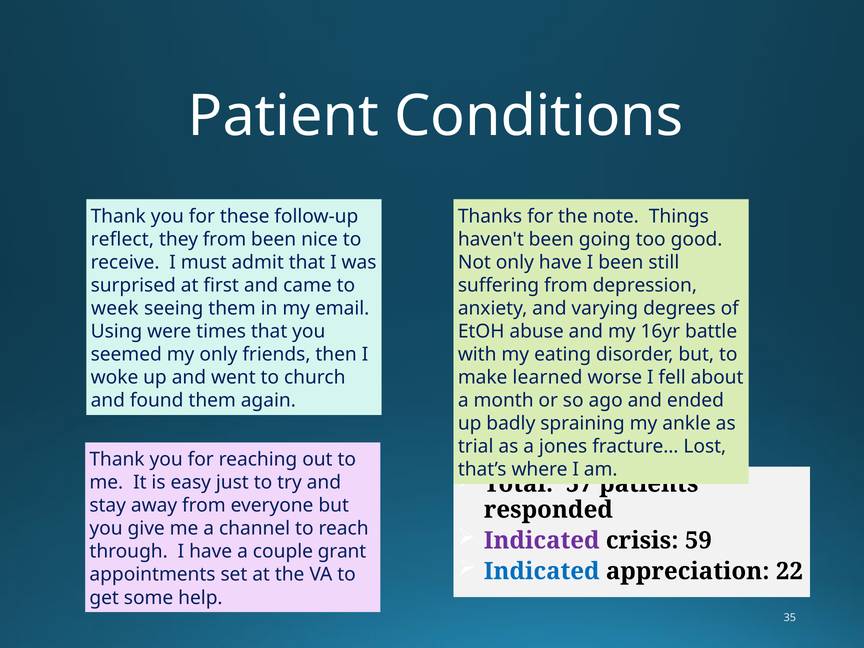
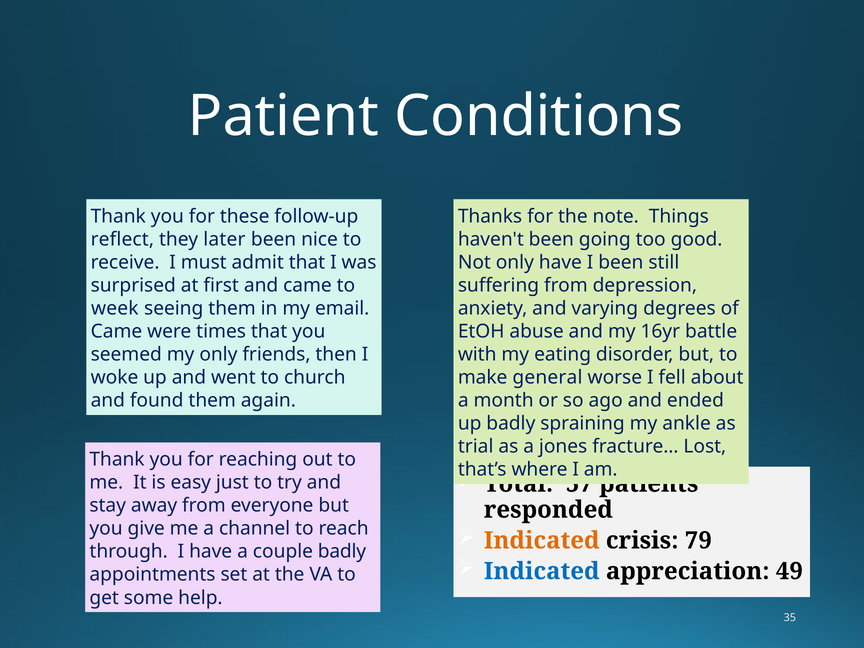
they from: from -> later
Using at (116, 331): Using -> Came
learned: learned -> general
Indicated at (542, 540) colour: purple -> orange
59: 59 -> 79
couple grant: grant -> badly
22: 22 -> 49
